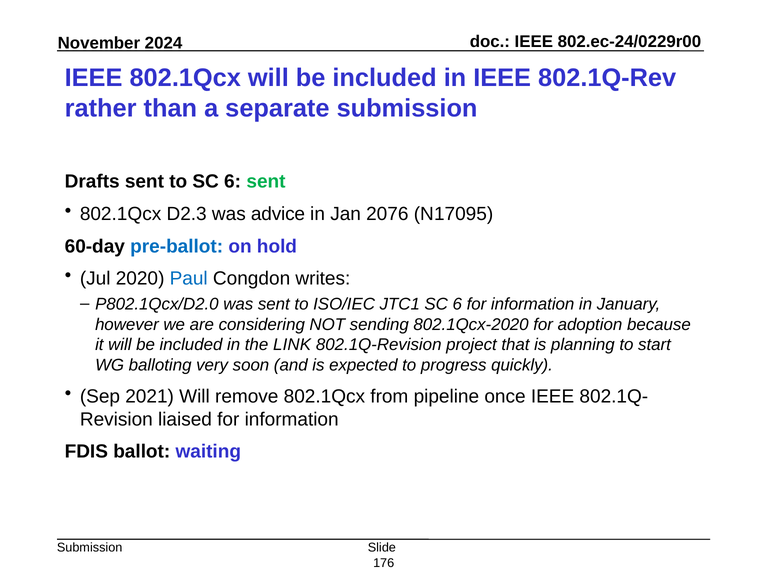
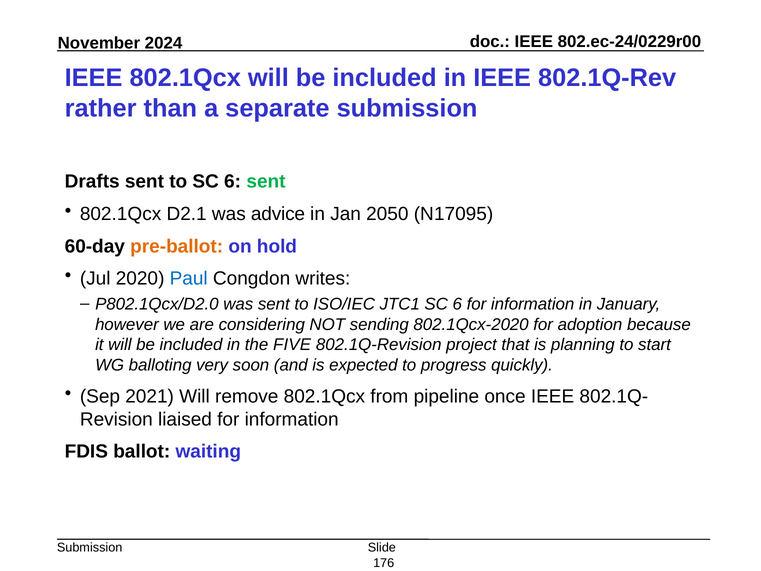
D2.3: D2.3 -> D2.1
2076: 2076 -> 2050
pre-ballot colour: blue -> orange
LINK: LINK -> FIVE
